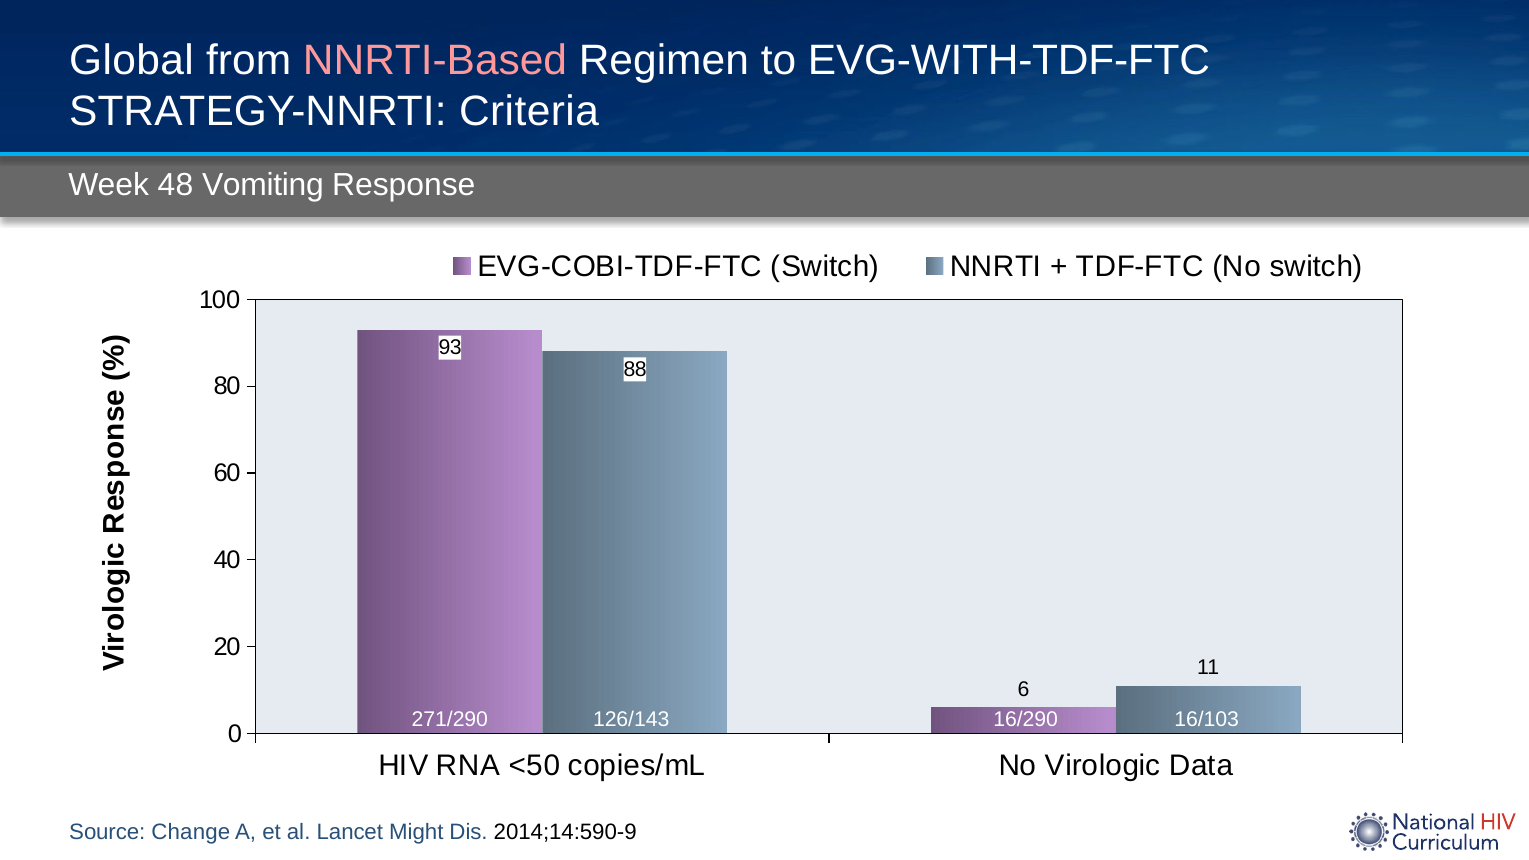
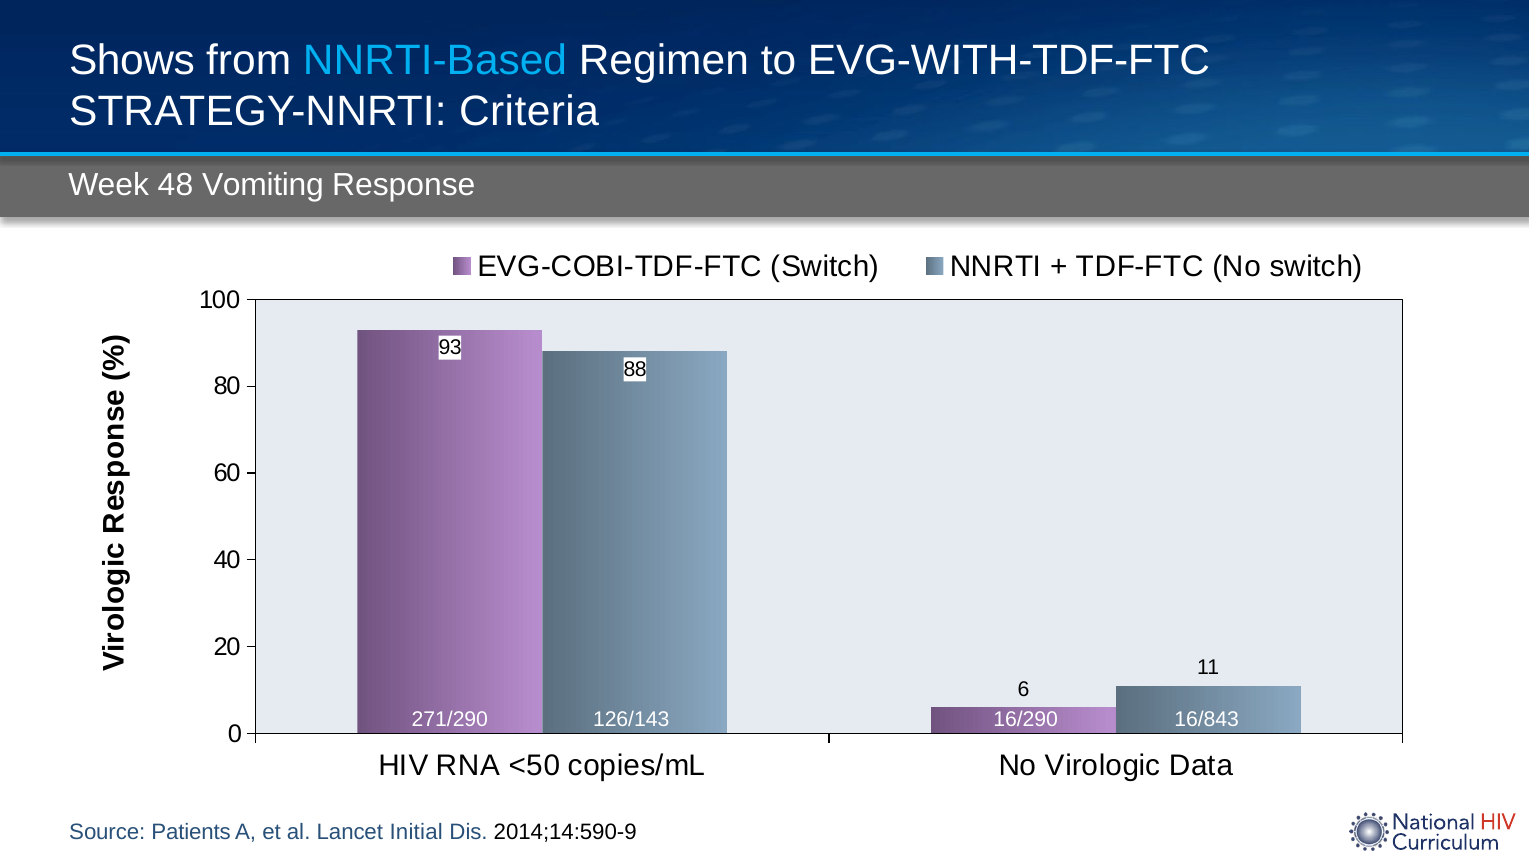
Global: Global -> Shows
NNRTI-Based colour: pink -> light blue
16/103: 16/103 -> 16/843
Change: Change -> Patients
Might: Might -> Initial
